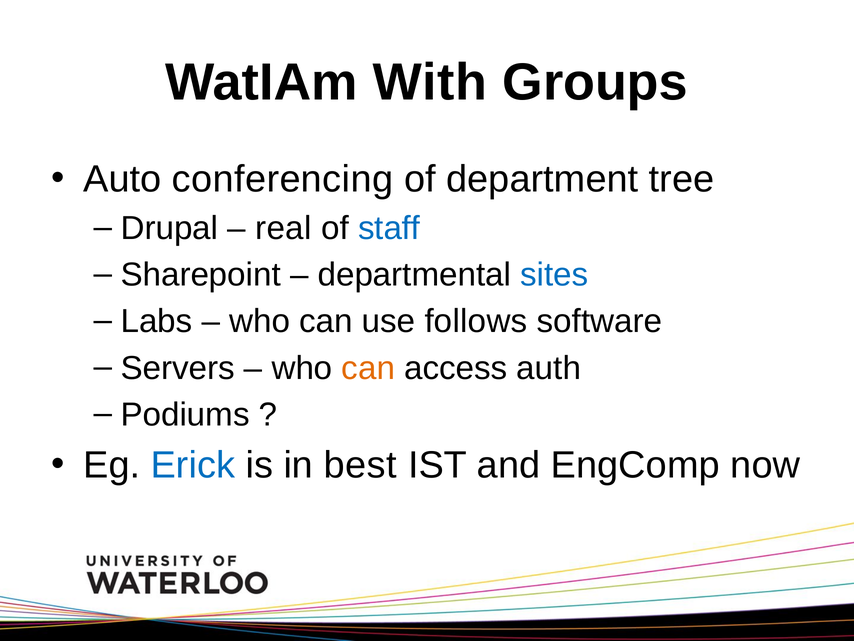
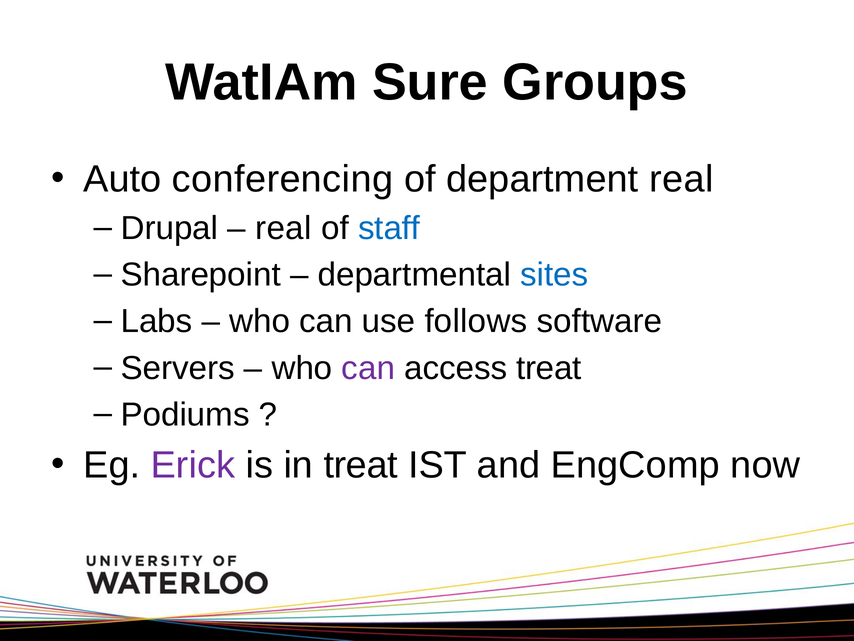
With: With -> Sure
department tree: tree -> real
can at (368, 368) colour: orange -> purple
access auth: auth -> treat
Erick colour: blue -> purple
in best: best -> treat
